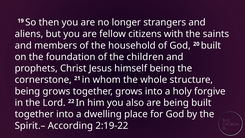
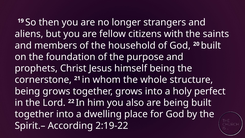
children: children -> purpose
forgive: forgive -> perfect
